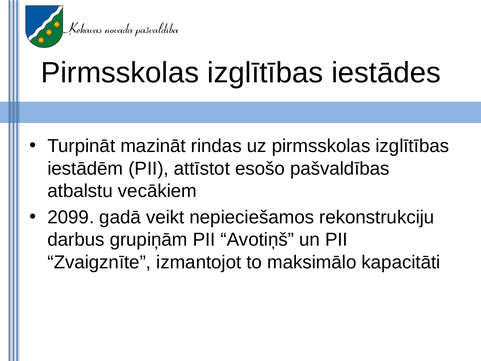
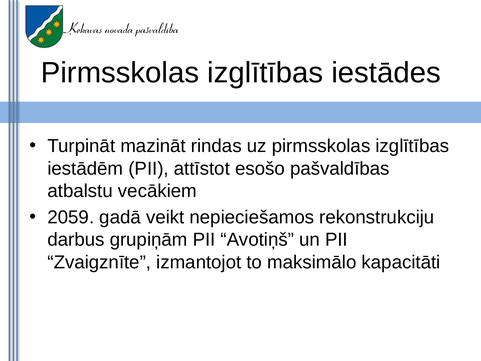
2099: 2099 -> 2059
